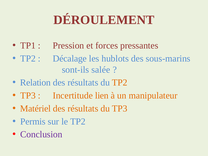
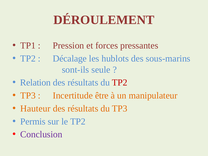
salée: salée -> seule
TP2 at (120, 83) colour: orange -> red
lien: lien -> être
Matériel: Matériel -> Hauteur
